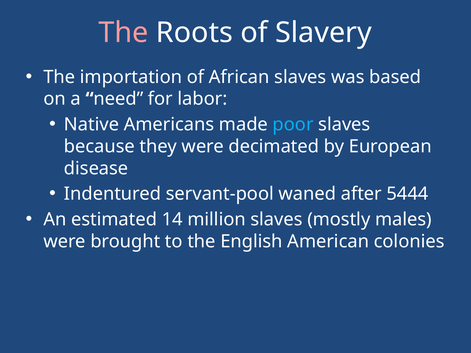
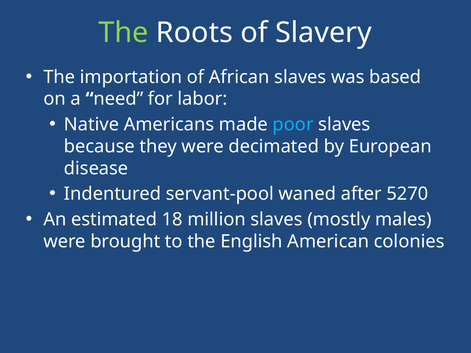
The at (123, 33) colour: pink -> light green
5444: 5444 -> 5270
14: 14 -> 18
